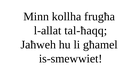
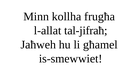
tal-ħaqq: tal-ħaqq -> tal-jifraħ
